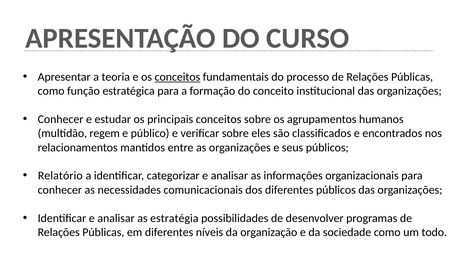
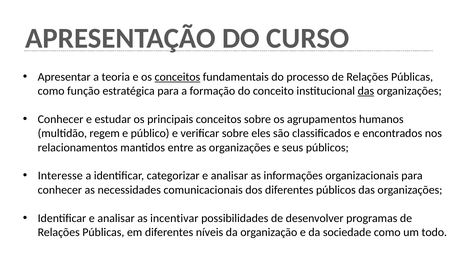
das at (366, 91) underline: none -> present
Relatório: Relatório -> Interesse
estratégia: estratégia -> incentivar
